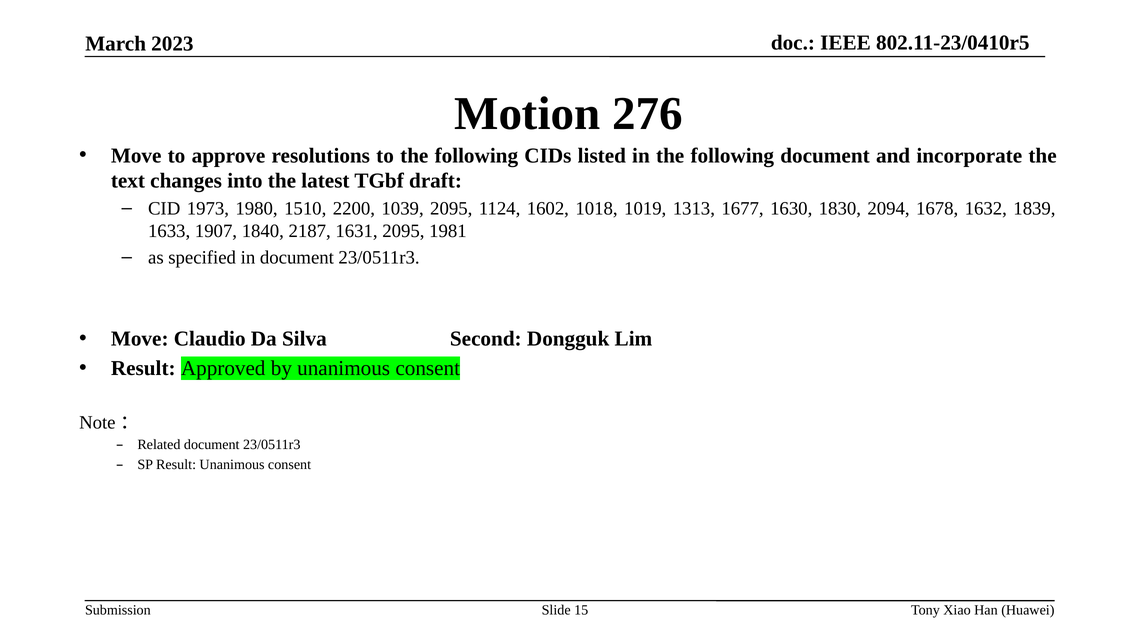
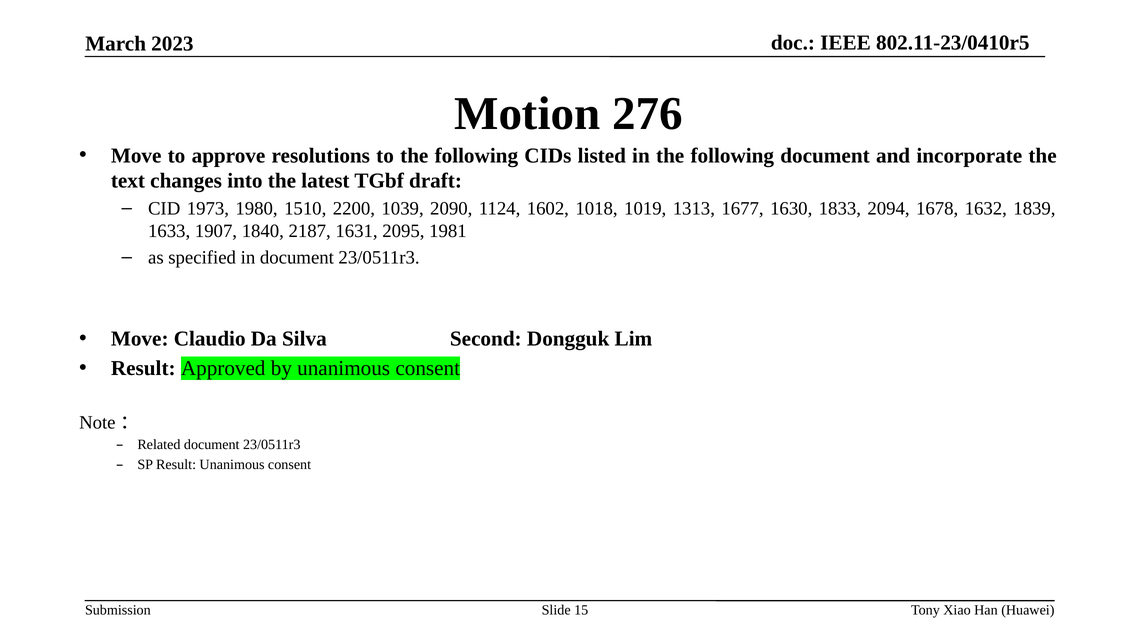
1039 2095: 2095 -> 2090
1830: 1830 -> 1833
